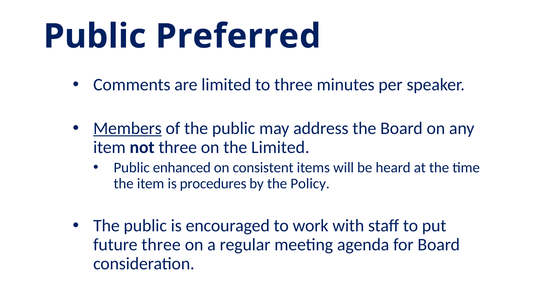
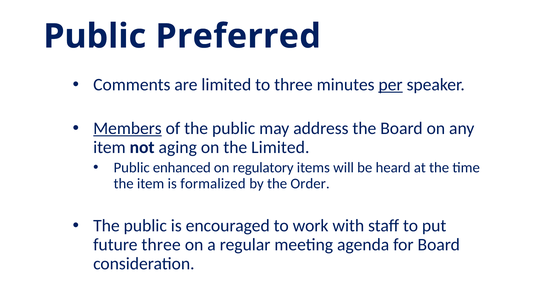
per underline: none -> present
not three: three -> aging
consistent: consistent -> regulatory
procedures: procedures -> formalized
Policy: Policy -> Order
